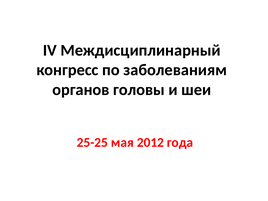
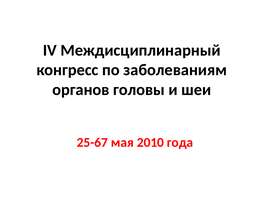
25-25: 25-25 -> 25-67
2012: 2012 -> 2010
